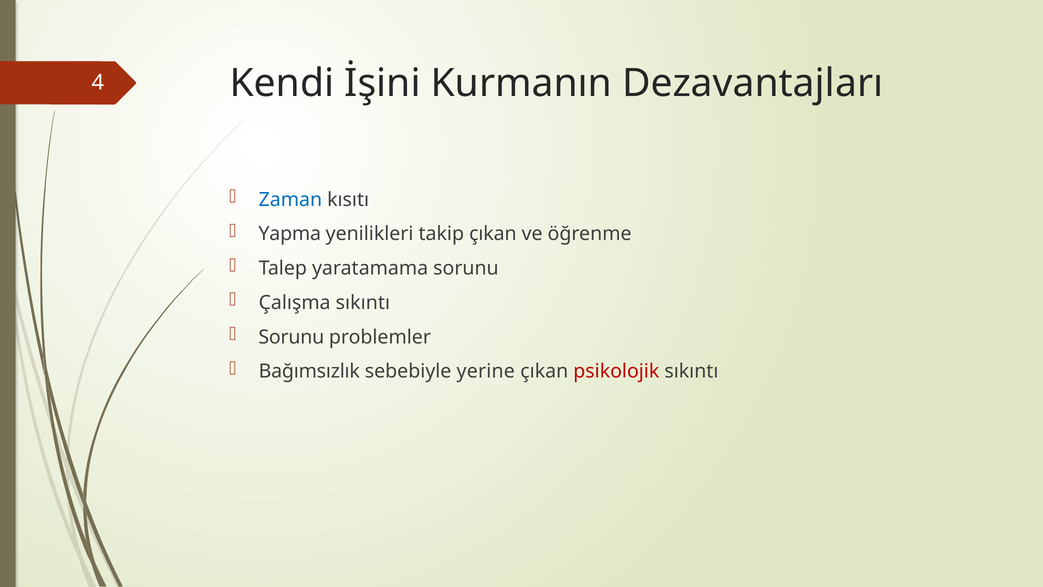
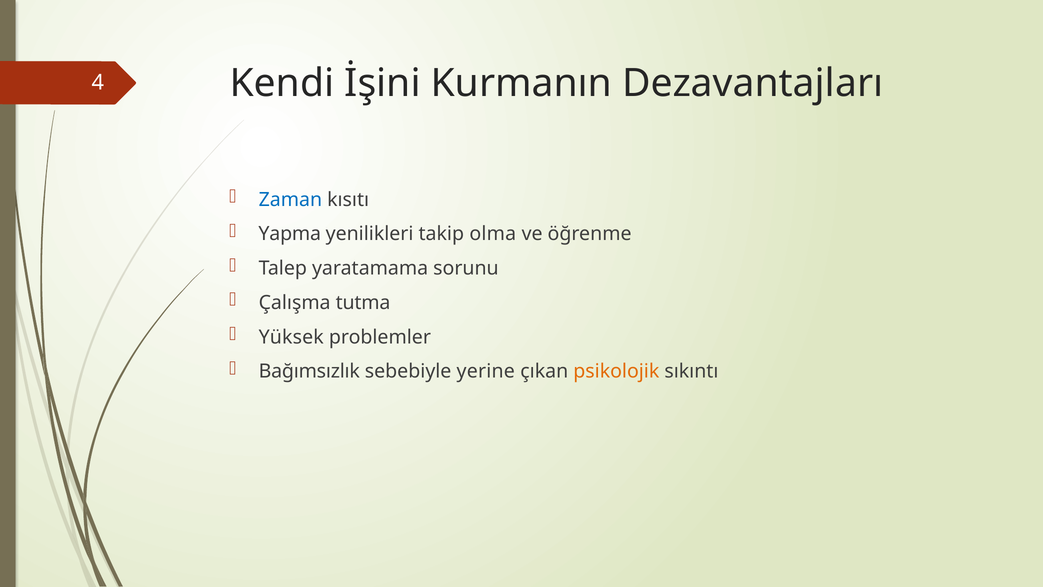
takip çıkan: çıkan -> olma
Çalışma sıkıntı: sıkıntı -> tutma
Sorunu at (291, 337): Sorunu -> Yüksek
psikolojik colour: red -> orange
